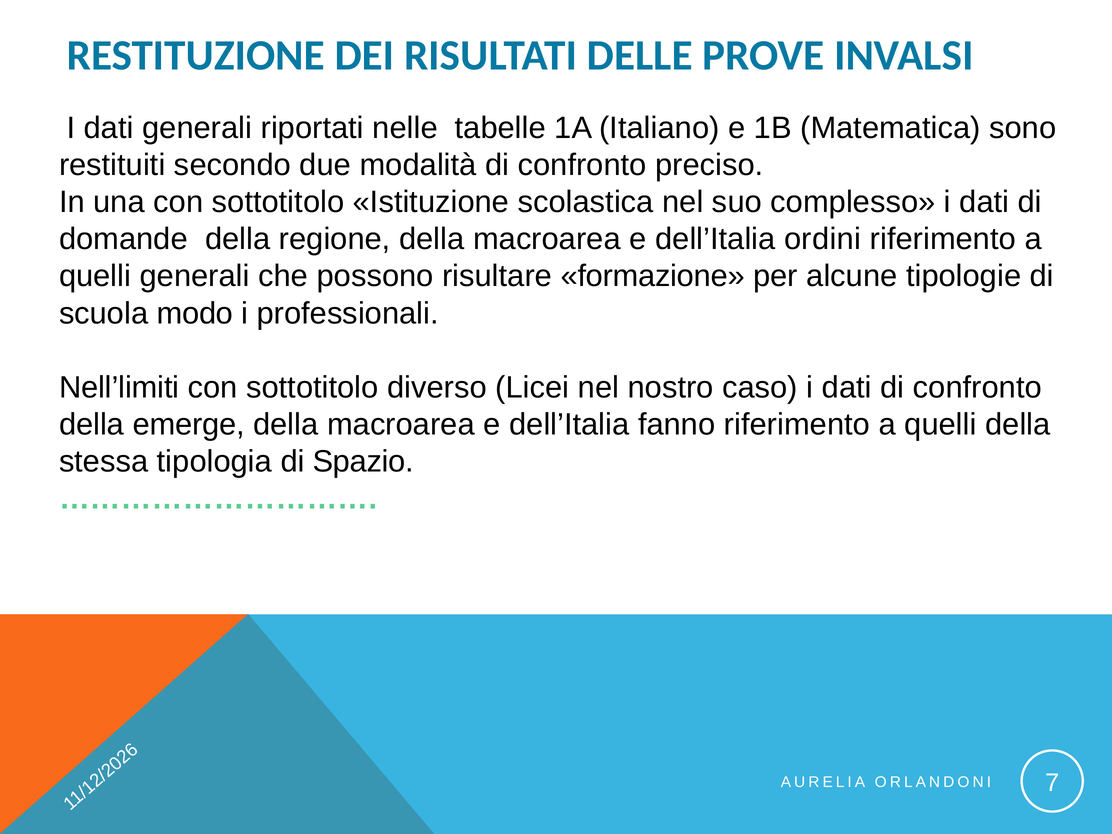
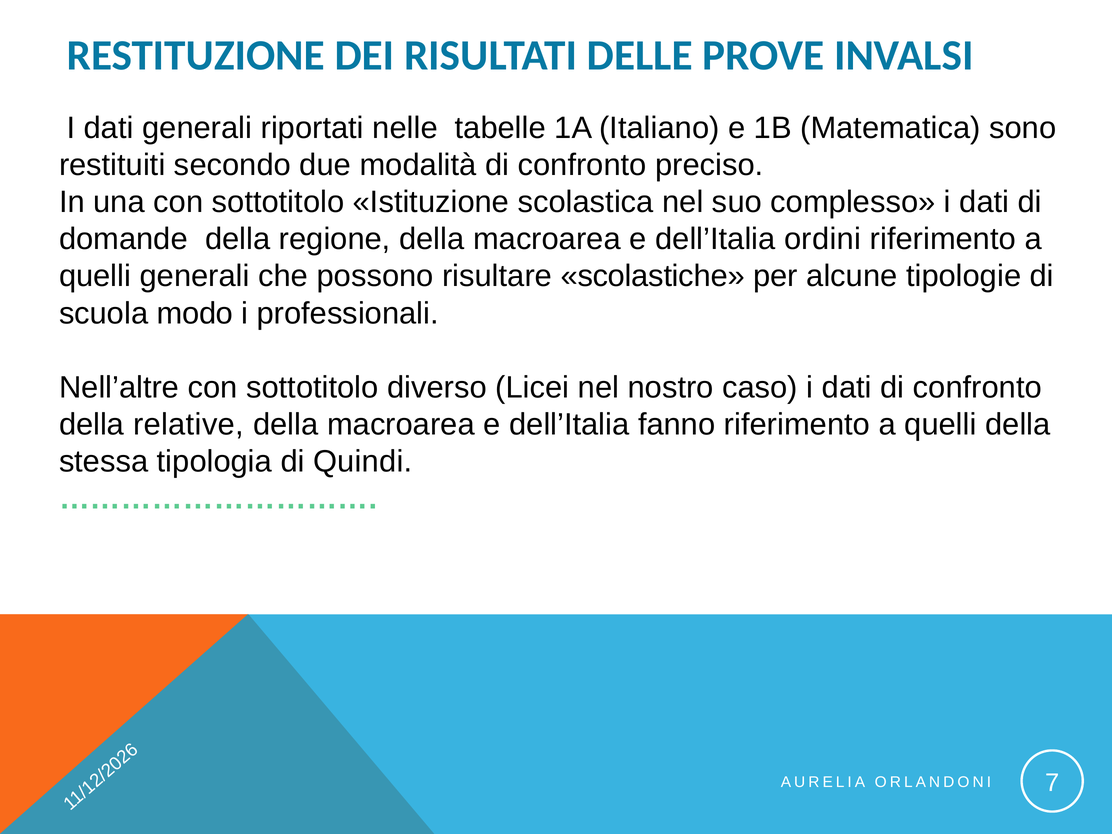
formazione: formazione -> scolastiche
Nell’limiti: Nell’limiti -> Nell’altre
emerge: emerge -> relative
Spazio: Spazio -> Quindi
